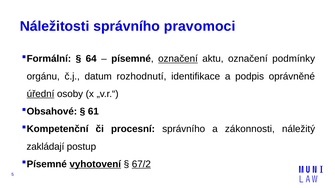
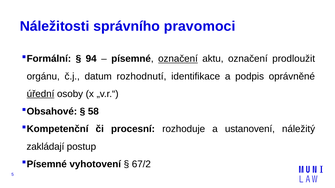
64: 64 -> 94
podmínky: podmínky -> prodloužit
61: 61 -> 58
procesní správního: správního -> rozhoduje
zákonnosti: zákonnosti -> ustanovení
vyhotovení underline: present -> none
67/2 underline: present -> none
